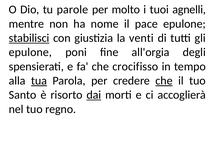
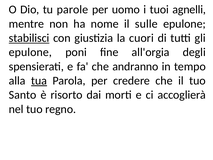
molto: molto -> uomo
pace: pace -> sulle
venti: venti -> cuori
crocifisso: crocifisso -> andranno
che at (164, 81) underline: present -> none
dai underline: present -> none
